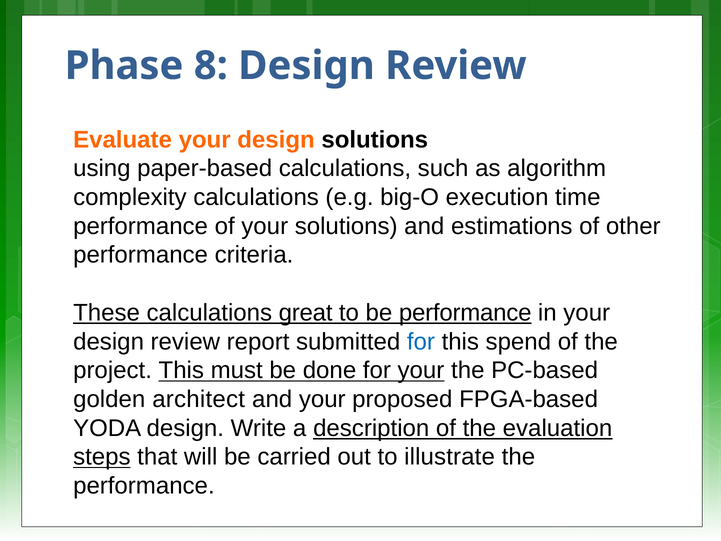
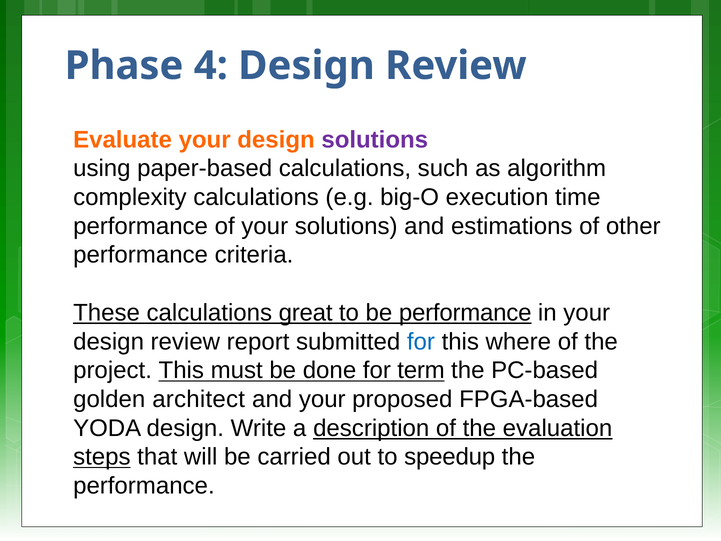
8: 8 -> 4
solutions at (375, 140) colour: black -> purple
spend: spend -> where
for your: your -> term
illustrate: illustrate -> speedup
